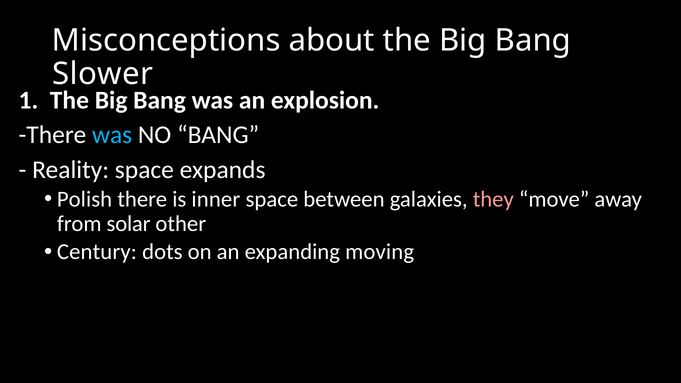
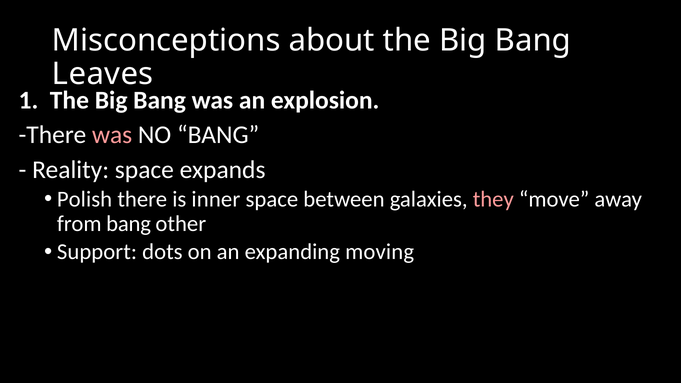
Slower: Slower -> Leaves
was at (112, 135) colour: light blue -> pink
from solar: solar -> bang
Century: Century -> Support
